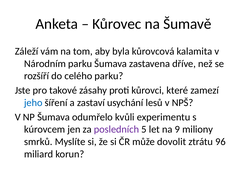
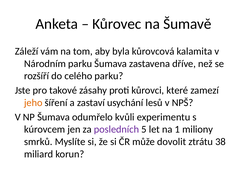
jeho colour: blue -> orange
9: 9 -> 1
96: 96 -> 38
